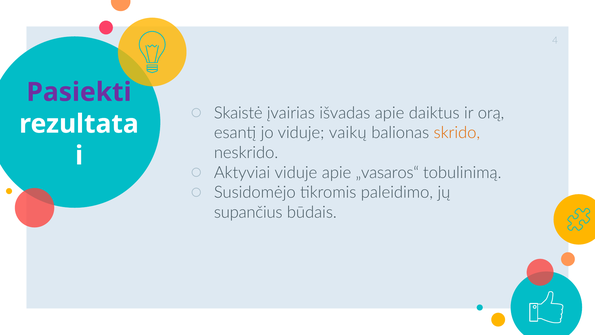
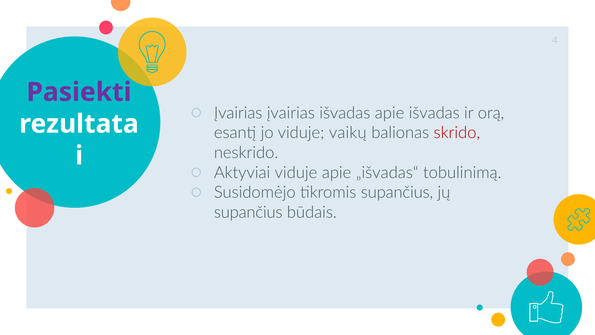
Skaistė at (238, 113): Skaistė -> Įvairias
apie daiktus: daiktus -> išvadas
skrido colour: orange -> red
„vasaros“: „vasaros“ -> „išvadas“
tikromis paleidimo: paleidimo -> supančius
